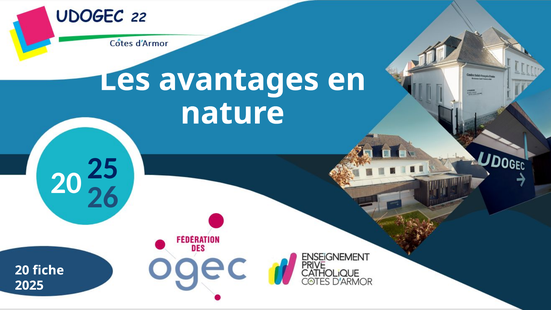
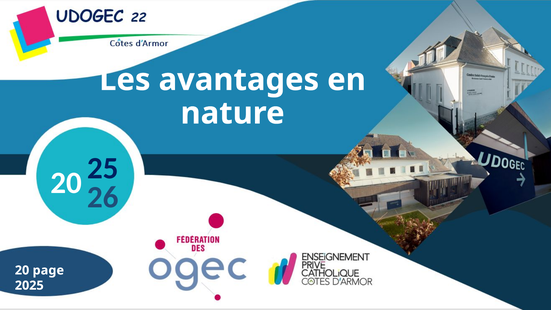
fiche: fiche -> page
